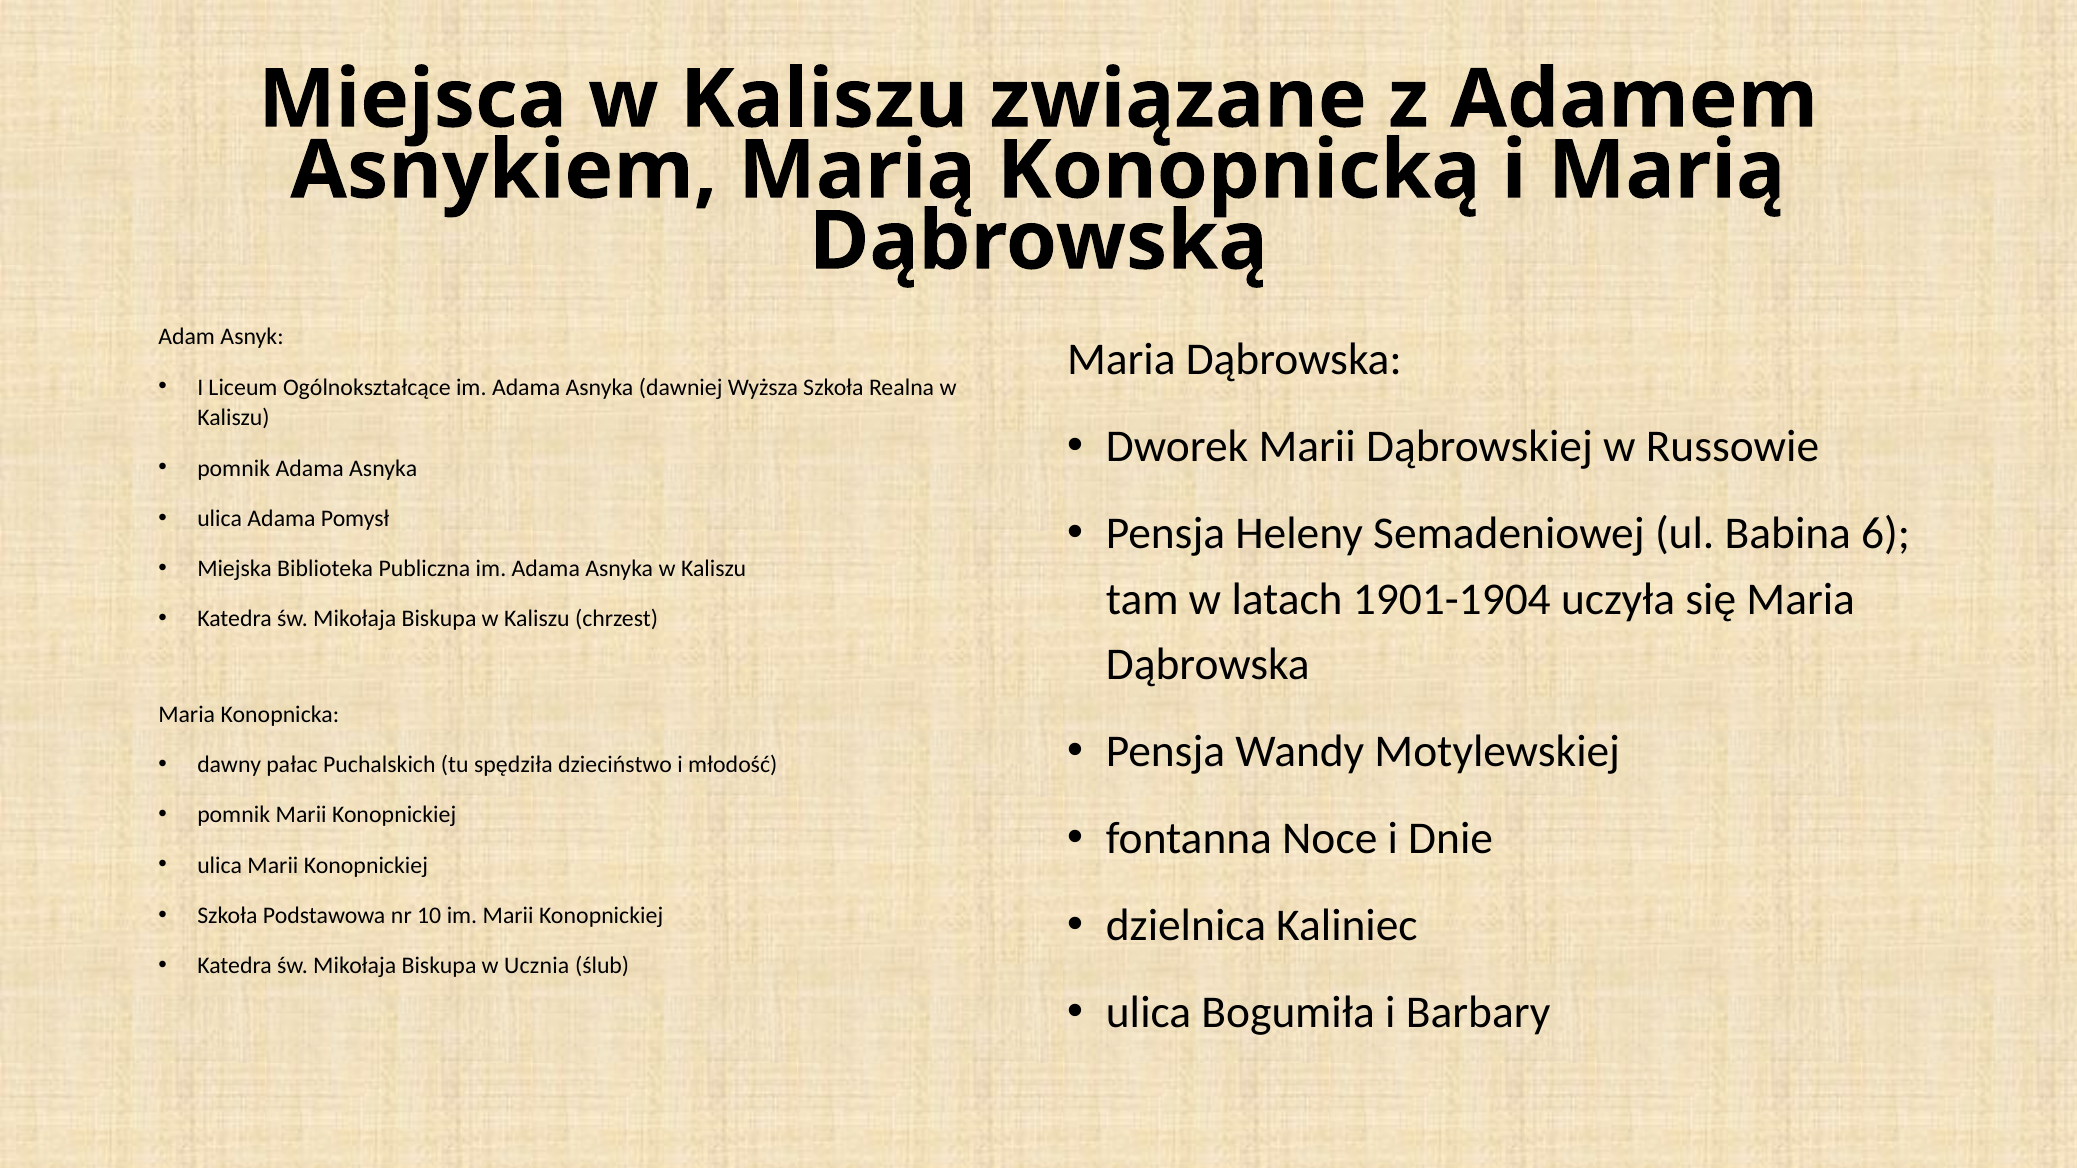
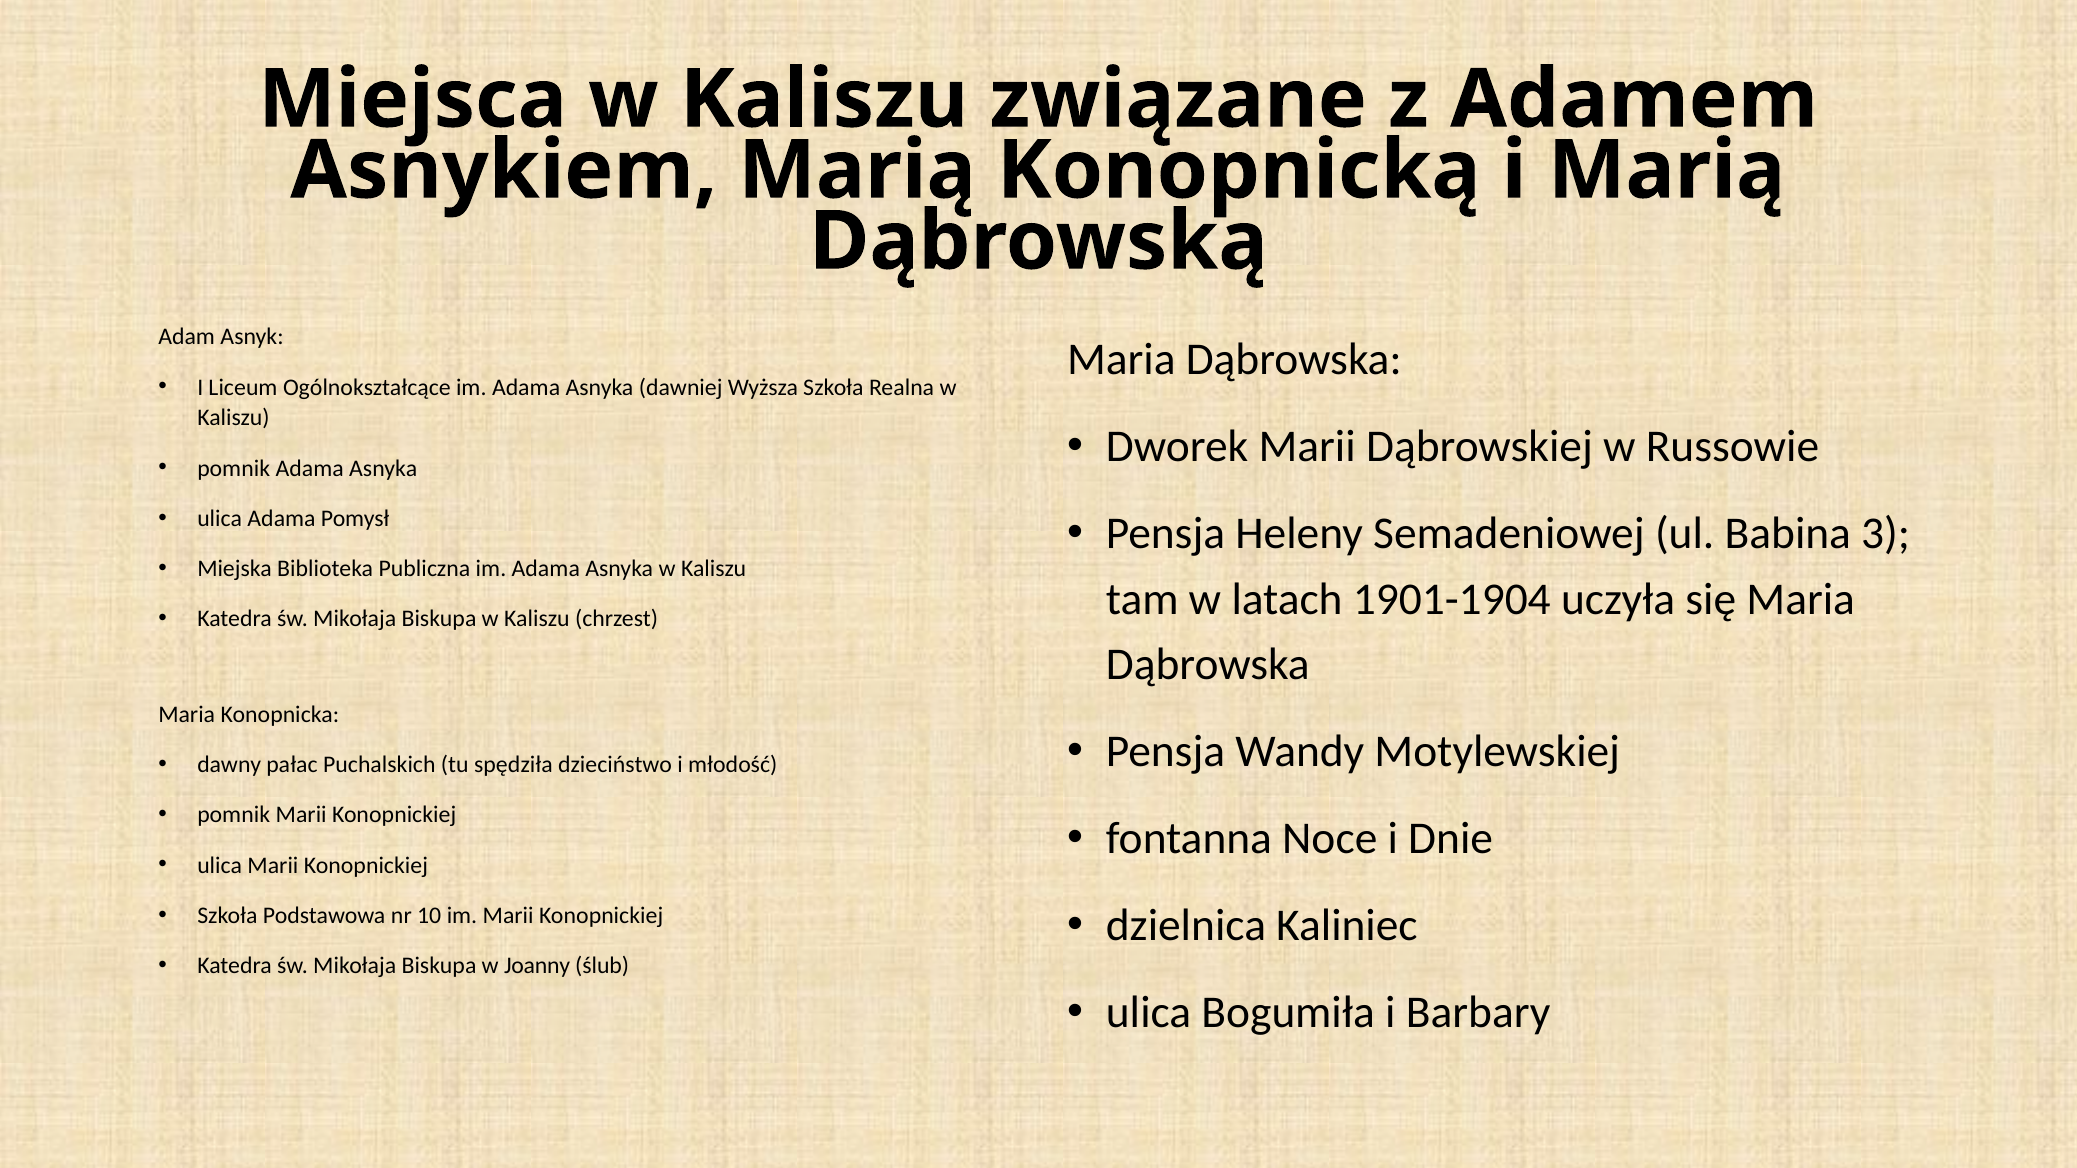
6: 6 -> 3
Ucznia: Ucznia -> Joanny
